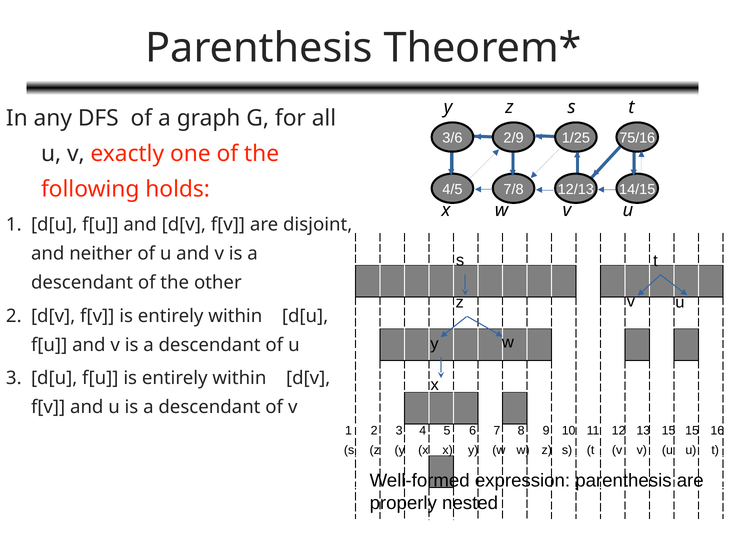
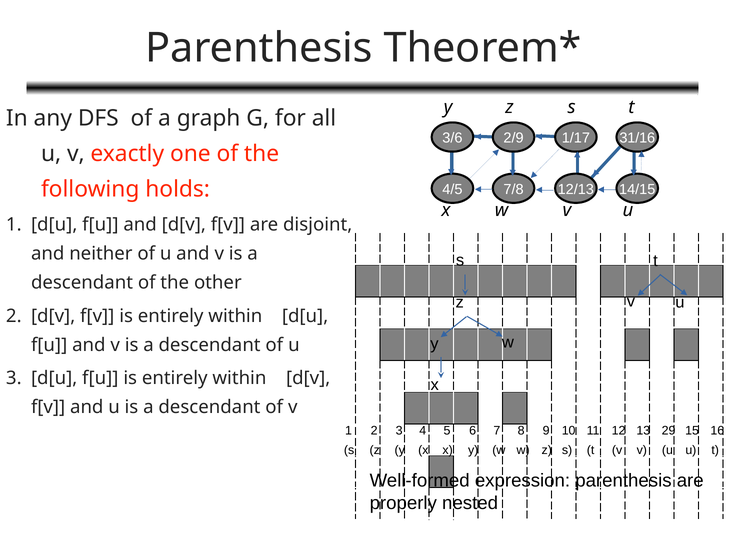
1/25: 1/25 -> 1/17
75/16: 75/16 -> 31/16
12 15: 15 -> 29
